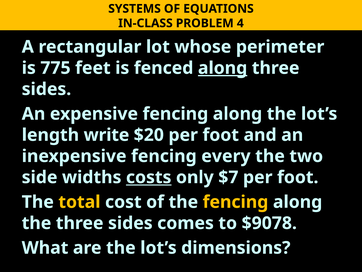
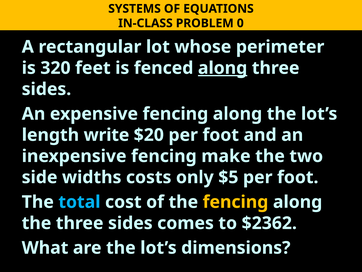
4: 4 -> 0
775: 775 -> 320
every: every -> make
costs underline: present -> none
$7: $7 -> $5
total colour: yellow -> light blue
$9078: $9078 -> $2362
